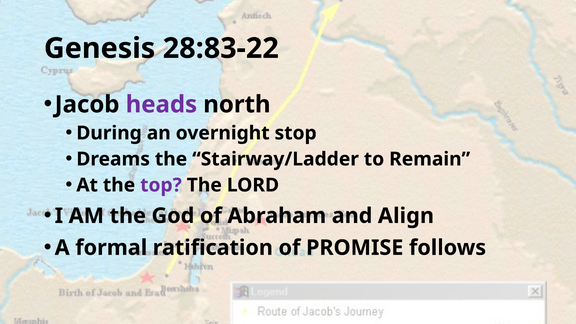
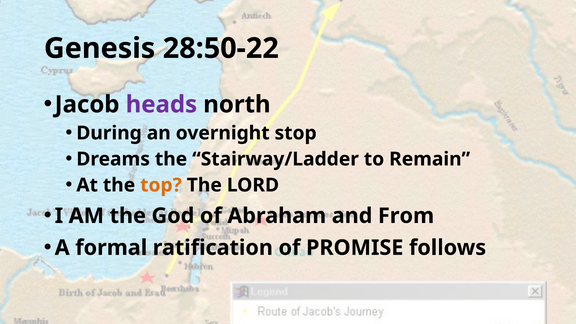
28:83-22: 28:83-22 -> 28:50-22
top colour: purple -> orange
Align: Align -> From
